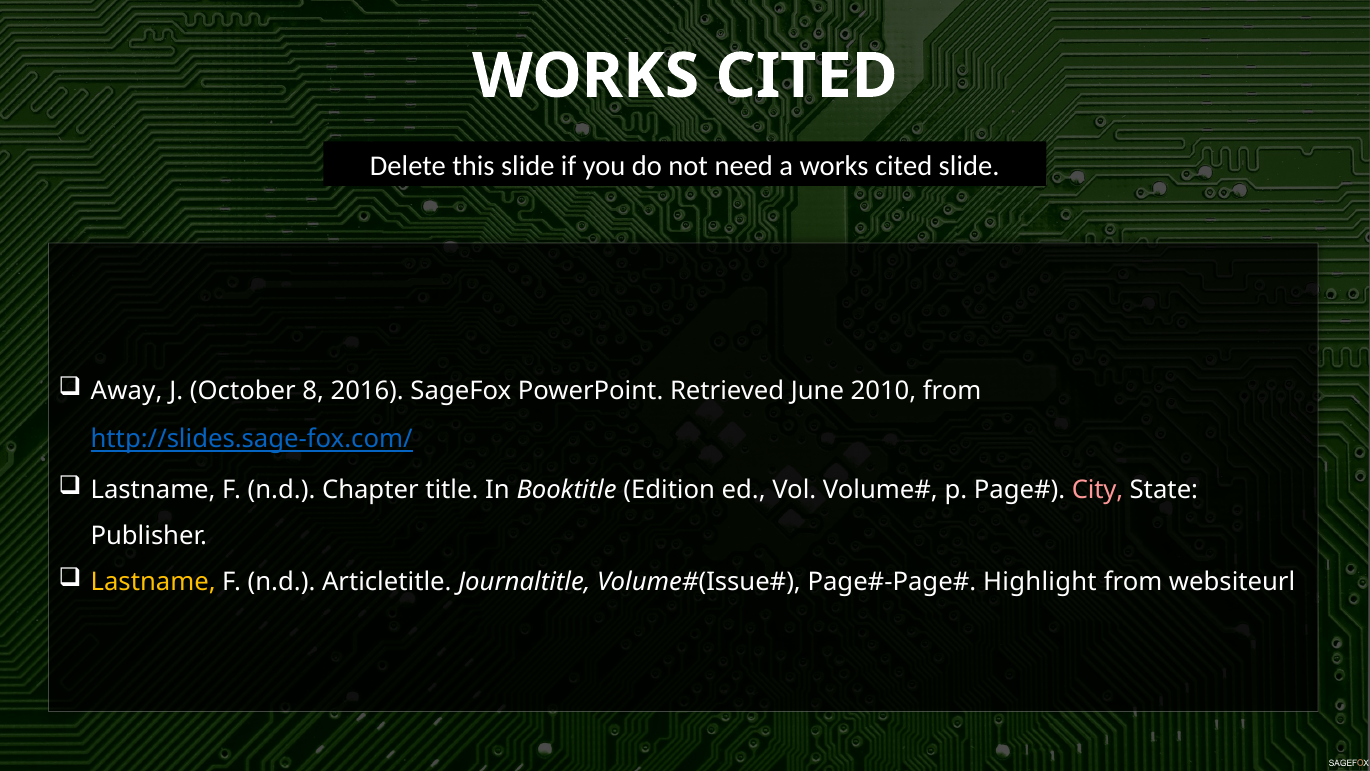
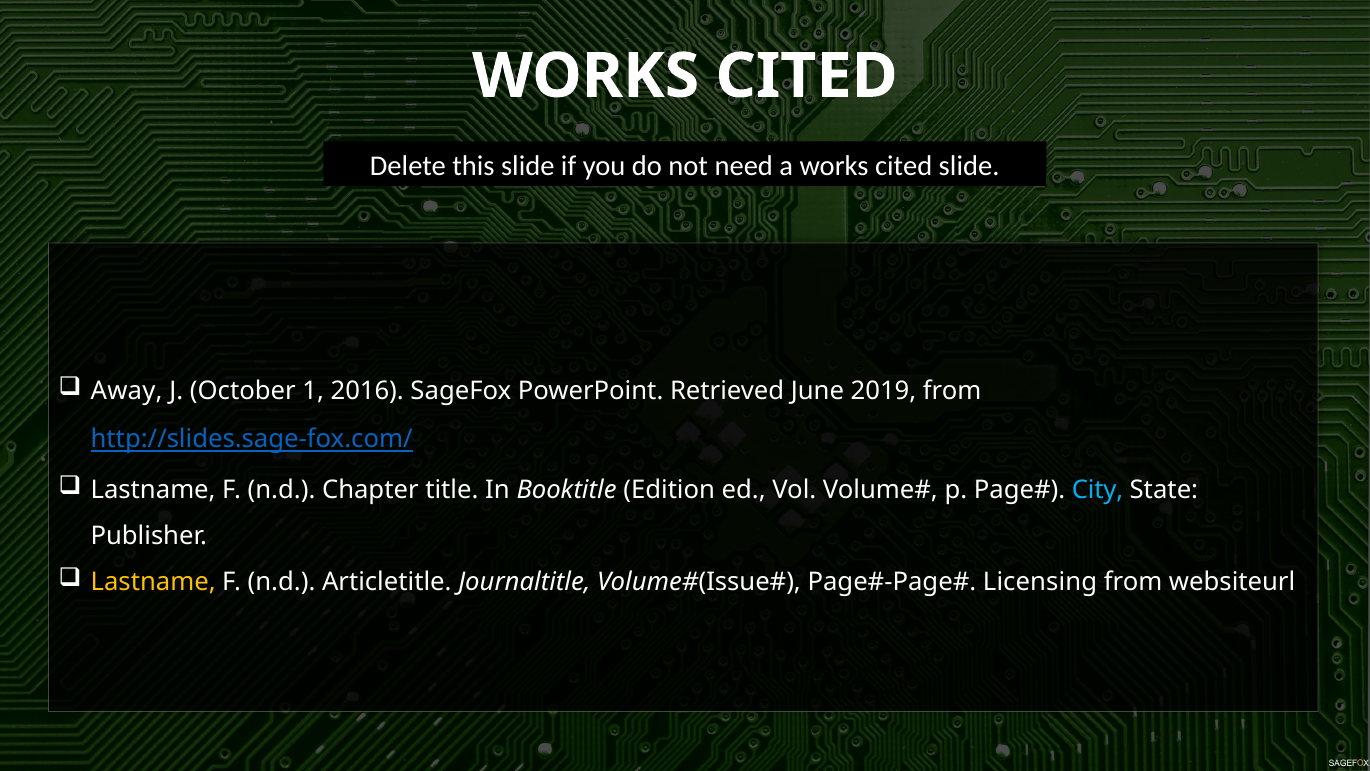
8: 8 -> 1
2010: 2010 -> 2019
City colour: pink -> light blue
Highlight: Highlight -> Licensing
